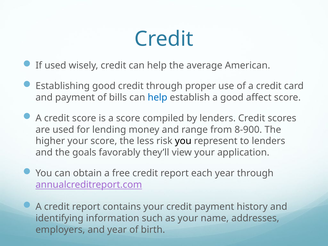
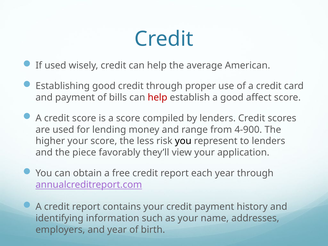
help at (158, 98) colour: blue -> red
8-900: 8-900 -> 4-900
goals: goals -> piece
